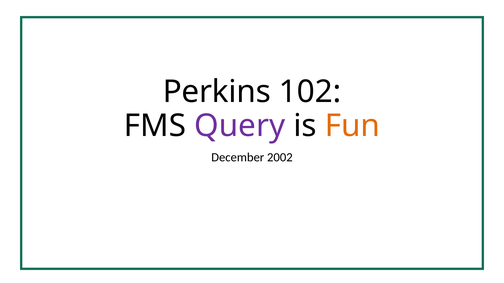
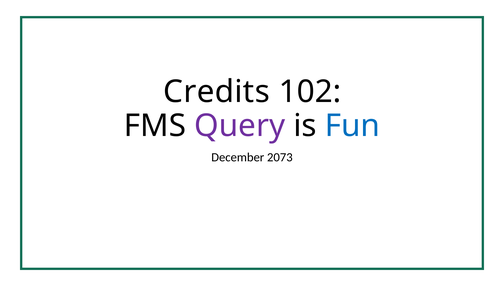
Perkins: Perkins -> Credits
Fun colour: orange -> blue
2002: 2002 -> 2073
